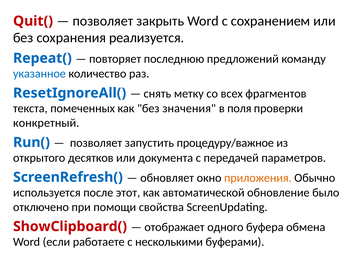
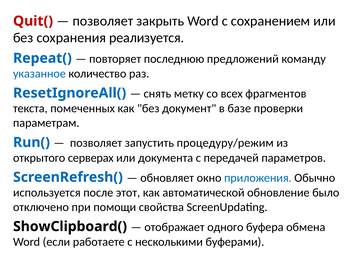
значения: значения -> документ
поля: поля -> базе
конкретный: конкретный -> параметрам
процедуру/важное: процедуру/важное -> процедуру/режим
десятков: десятков -> серверах
приложения colour: orange -> blue
ShowClipboard( colour: red -> black
